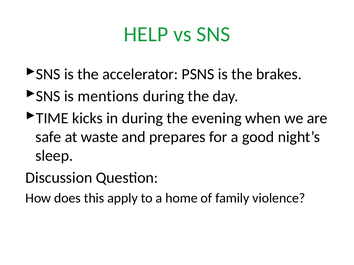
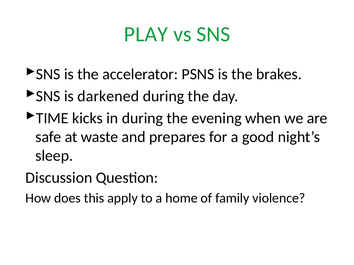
HELP: HELP -> PLAY
mentions: mentions -> darkened
